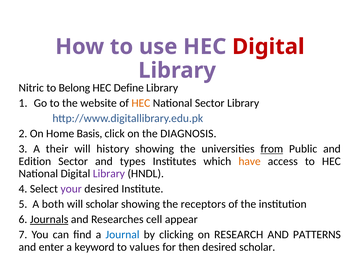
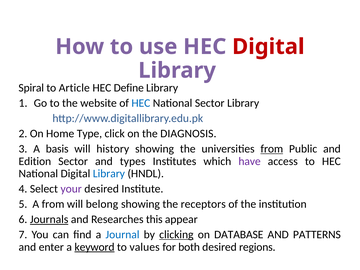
Nitric: Nitric -> Spiral
Belong: Belong -> Article
HEC at (141, 103) colour: orange -> blue
Basis: Basis -> Type
their: their -> basis
have colour: orange -> purple
Library at (109, 174) colour: purple -> blue
A both: both -> from
will scholar: scholar -> belong
cell: cell -> this
clicking underline: none -> present
RESEARCH: RESEARCH -> DATABASE
keyword underline: none -> present
then: then -> both
desired scholar: scholar -> regions
